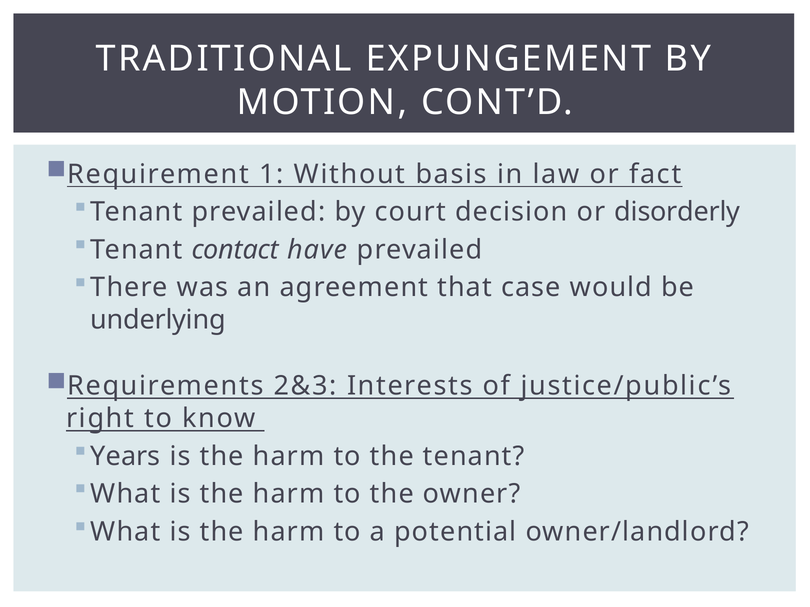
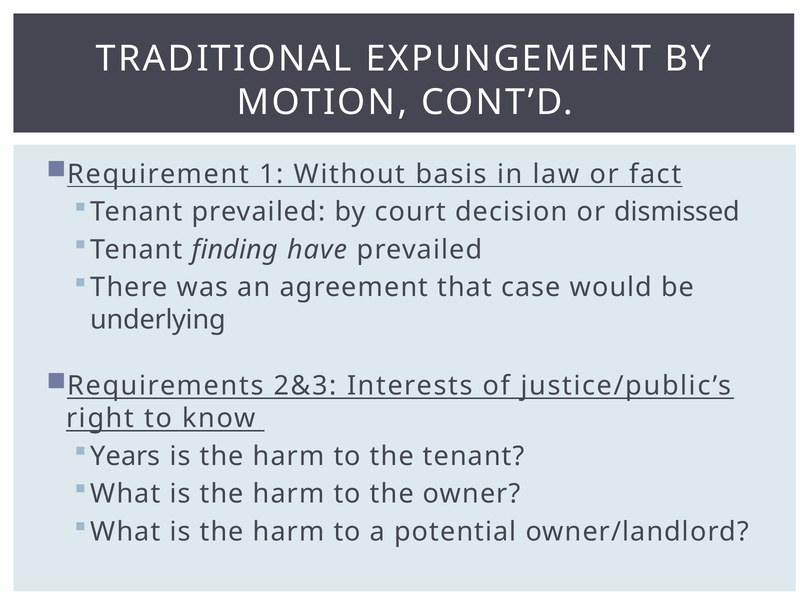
disorderly: disorderly -> dismissed
contact: contact -> finding
